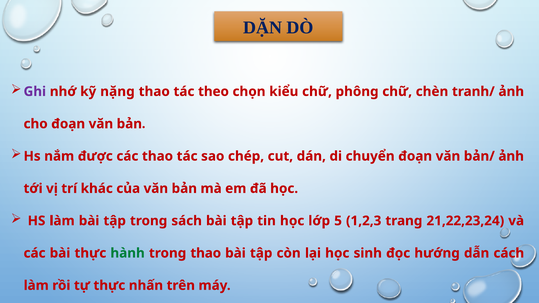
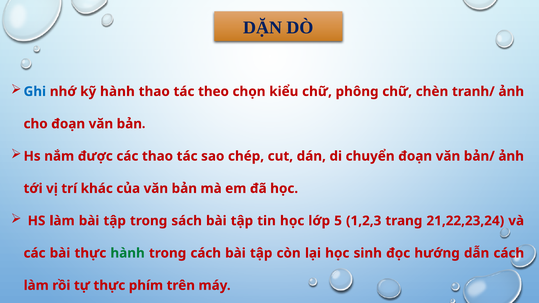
Ghi colour: purple -> blue
kỹ nặng: nặng -> hành
trong thao: thao -> cách
nhấn: nhấn -> phím
